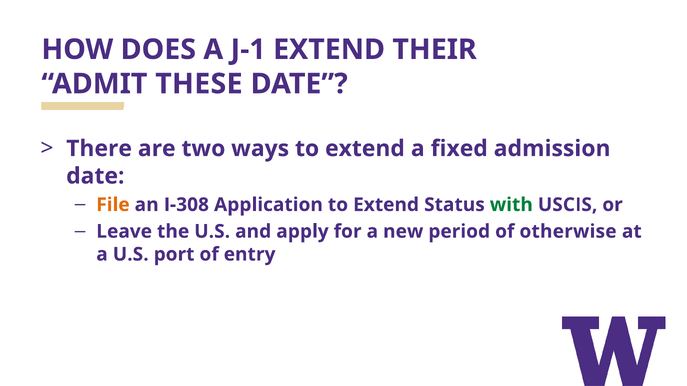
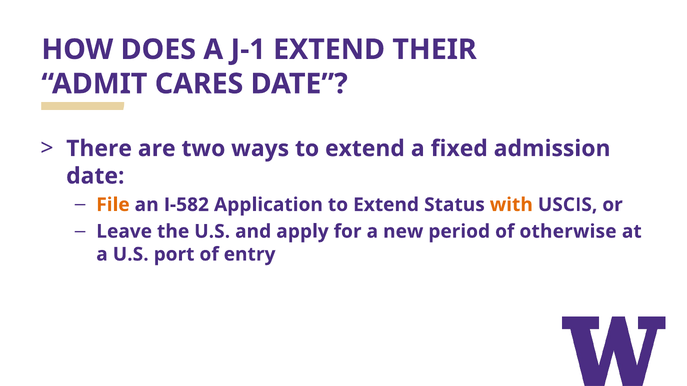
THESE: THESE -> CARES
I-308: I-308 -> I-582
with colour: green -> orange
